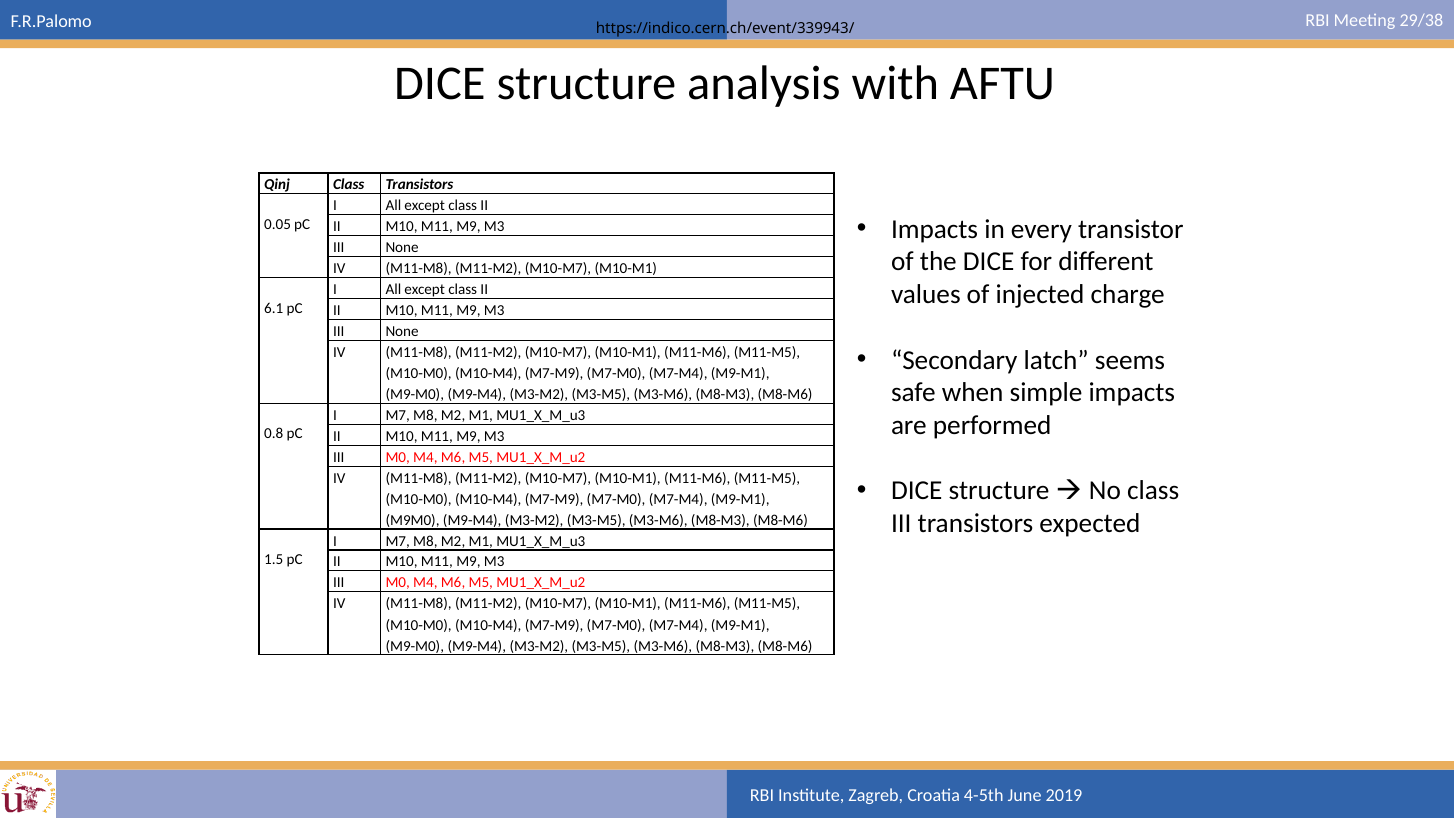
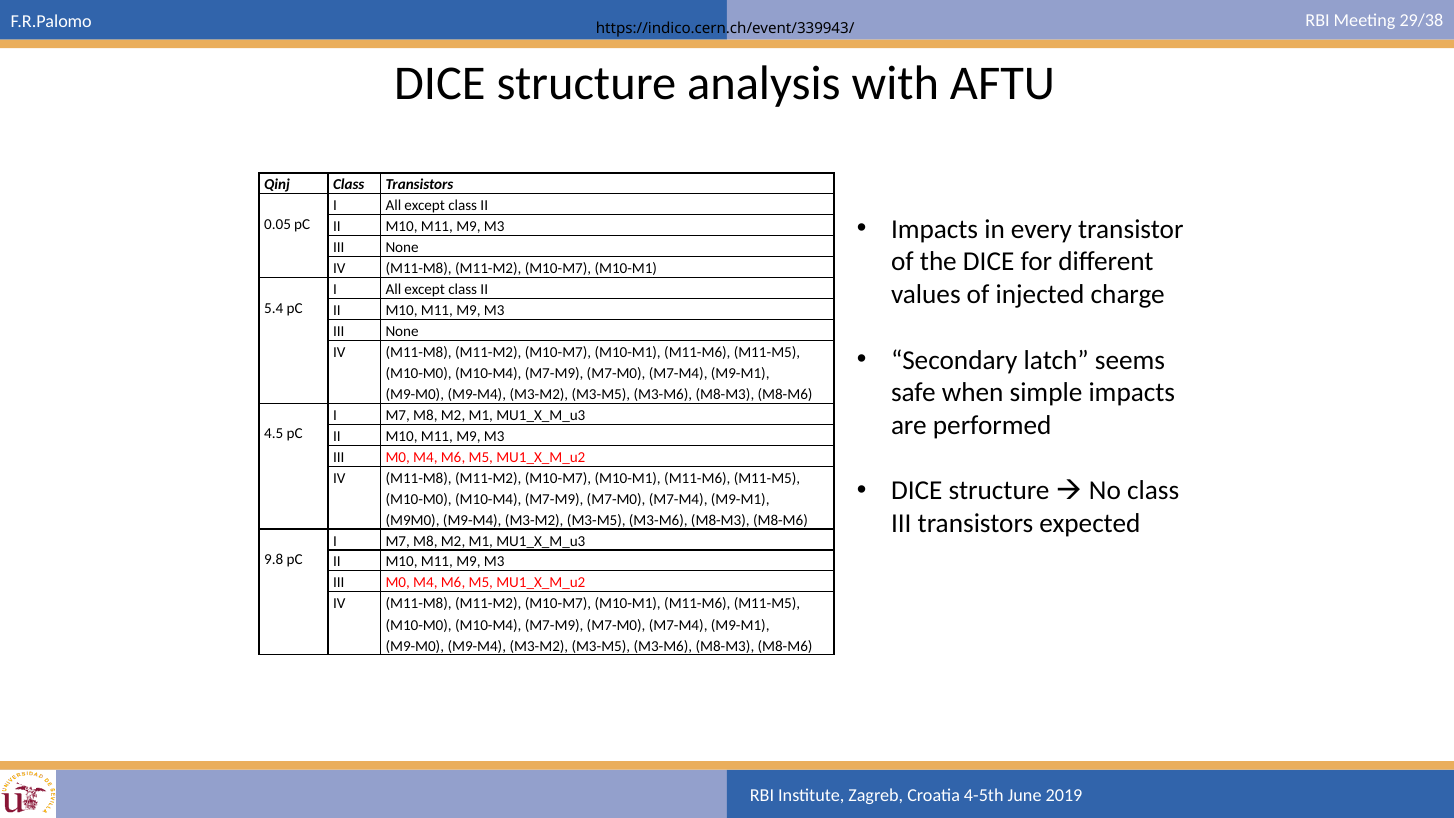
6.1: 6.1 -> 5.4
0.8: 0.8 -> 4.5
1.5: 1.5 -> 9.8
